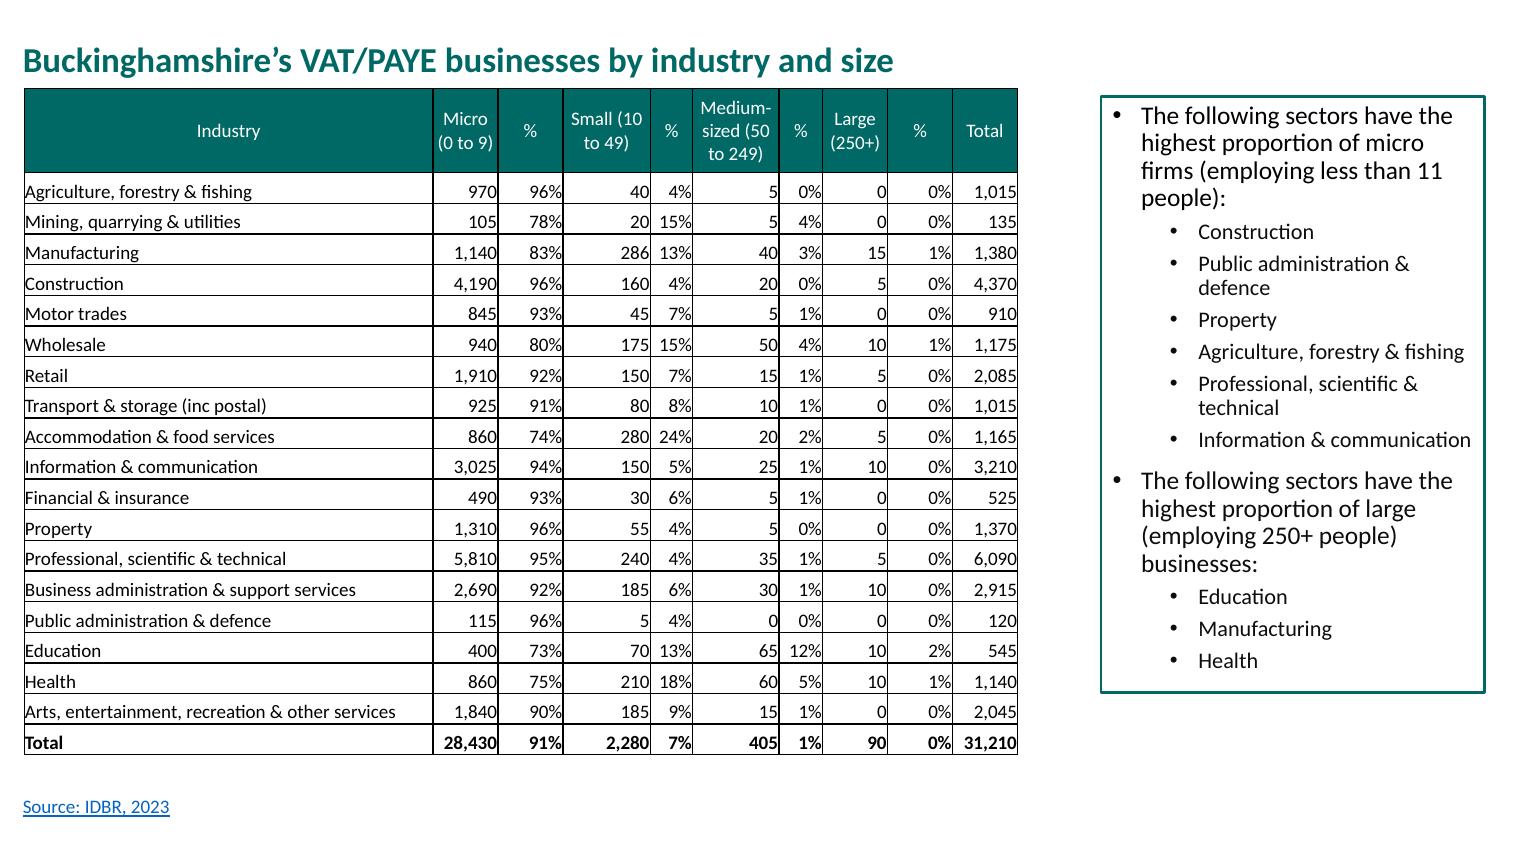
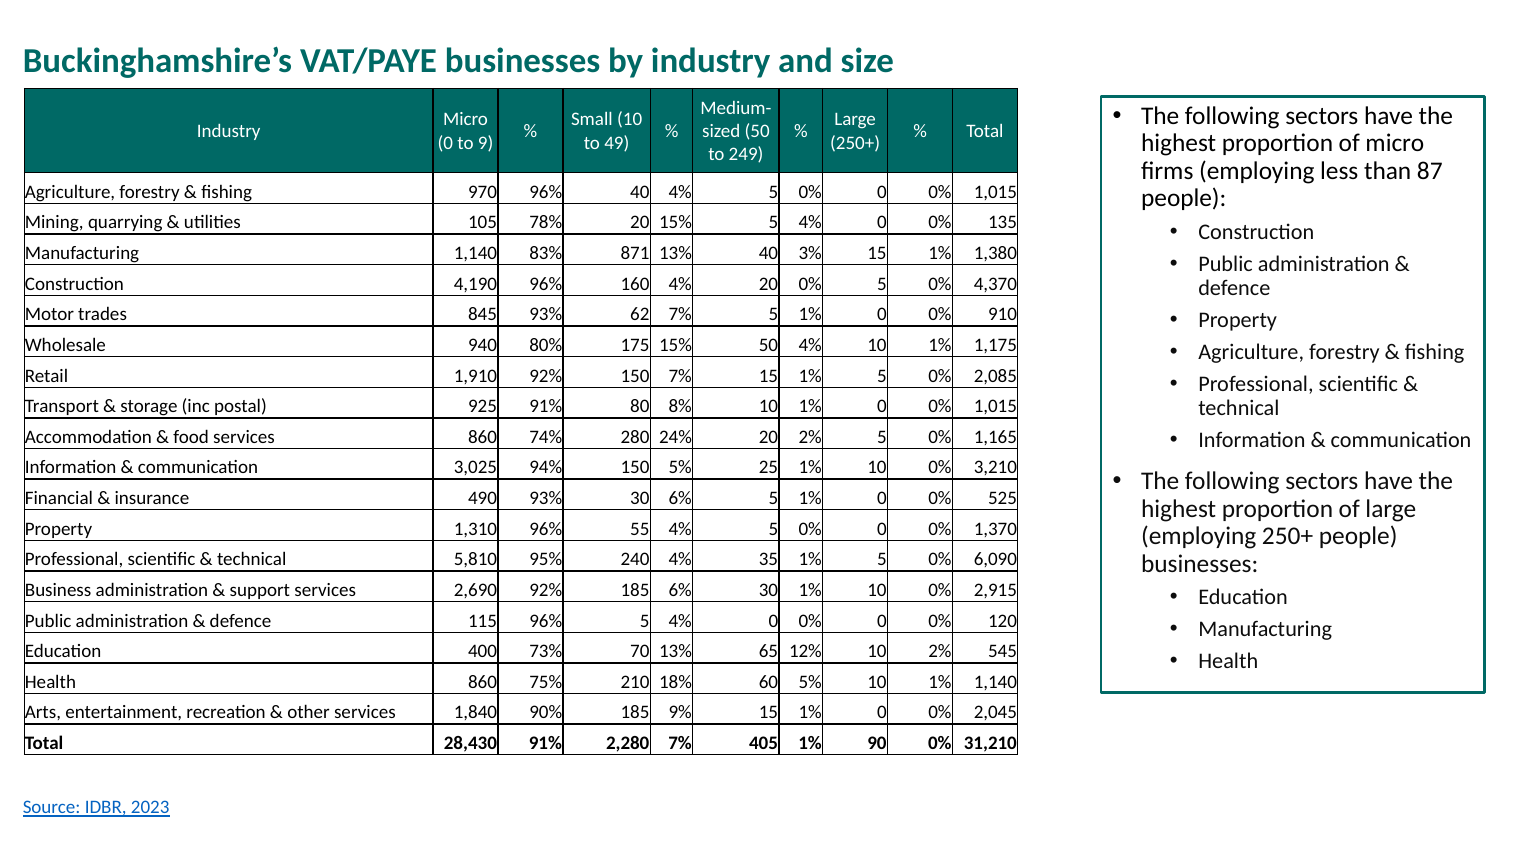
11: 11 -> 87
286: 286 -> 871
45: 45 -> 62
